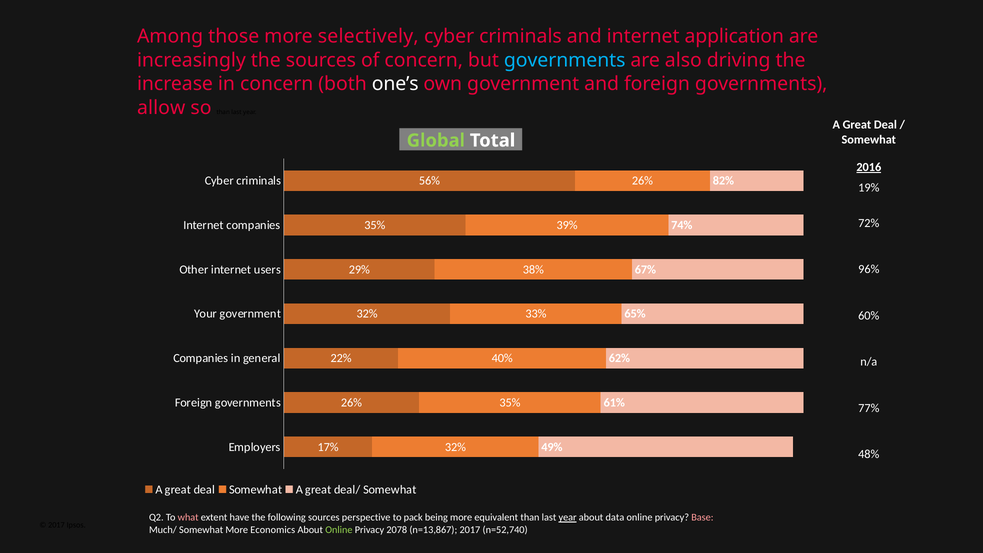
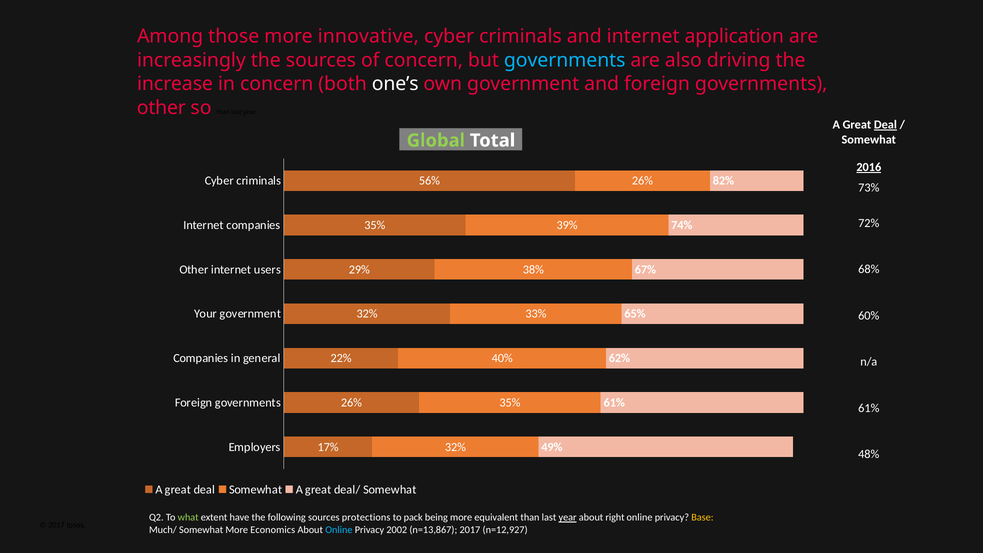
selectively: selectively -> innovative
allow at (161, 108): allow -> other
Deal at (885, 125) underline: none -> present
19%: 19% -> 73%
96%: 96% -> 68%
77% at (869, 408): 77% -> 61%
what colour: pink -> light green
perspective: perspective -> protections
data: data -> right
Base colour: pink -> yellow
Online at (339, 530) colour: light green -> light blue
2078: 2078 -> 2002
n=52,740: n=52,740 -> n=12,927
